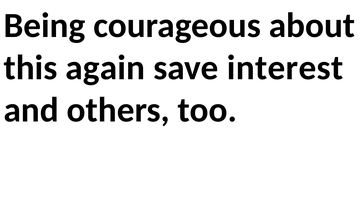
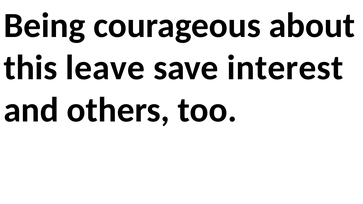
again: again -> leave
